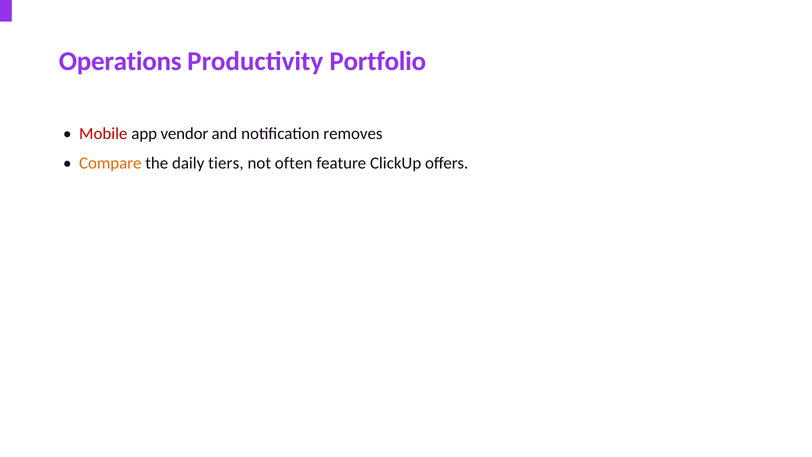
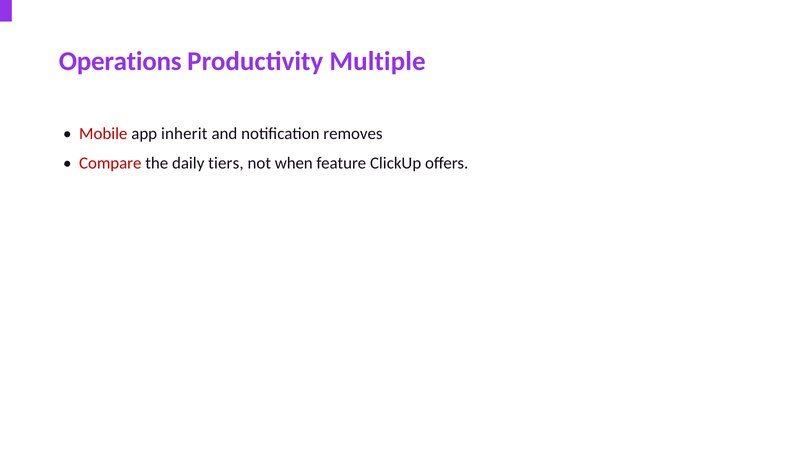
Portfolio: Portfolio -> Multiple
vendor: vendor -> inherit
Compare colour: orange -> red
often: often -> when
